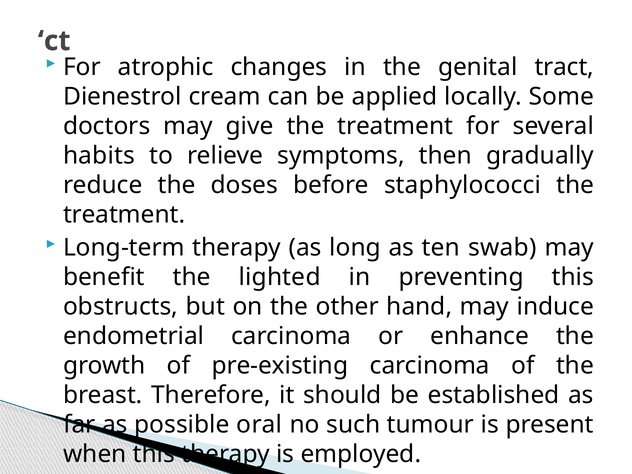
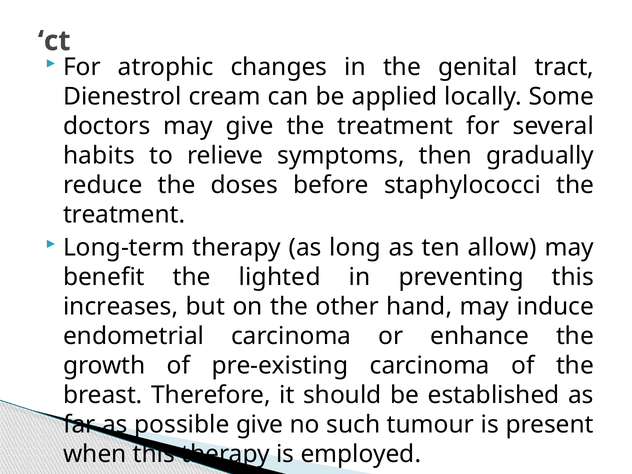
swab: swab -> allow
obstructs: obstructs -> increases
possible oral: oral -> give
